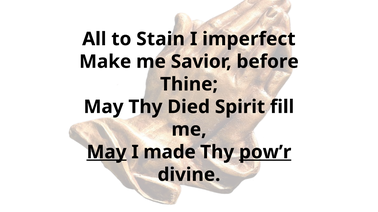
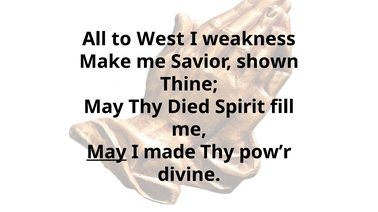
Stain: Stain -> West
imperfect: imperfect -> weakness
before: before -> shown
pow’r underline: present -> none
